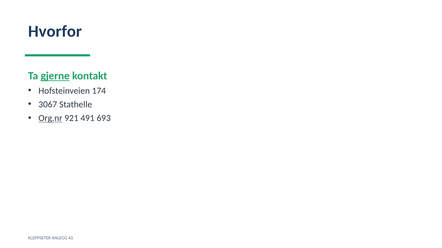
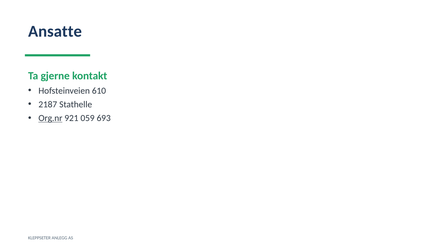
Hvorfor: Hvorfor -> Ansatte
gjerne underline: present -> none
174: 174 -> 610
3067: 3067 -> 2187
491: 491 -> 059
